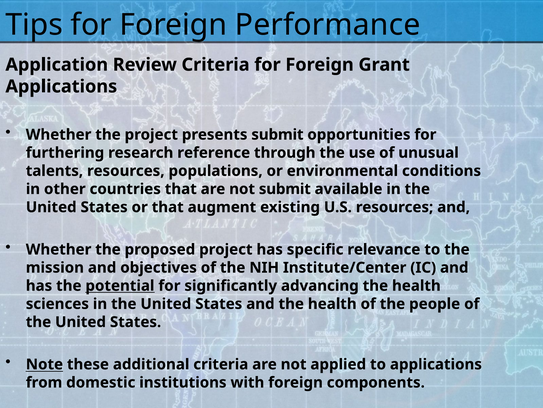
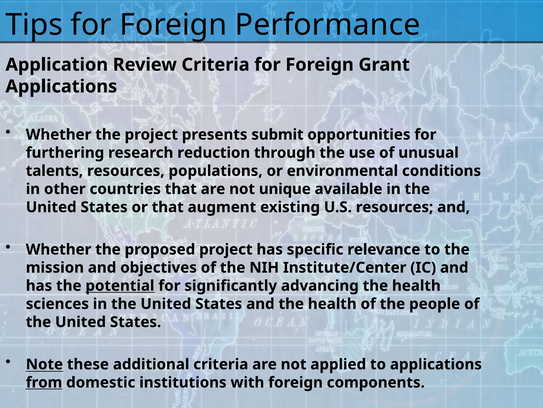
reference: reference -> reduction
not submit: submit -> unique
from underline: none -> present
